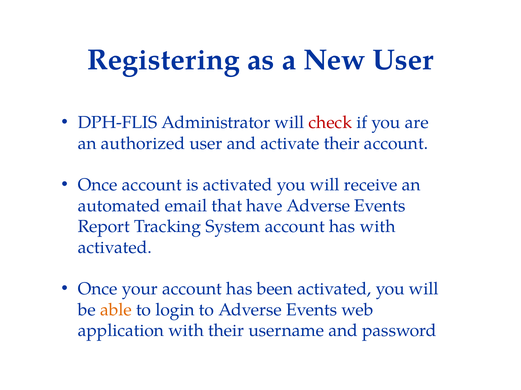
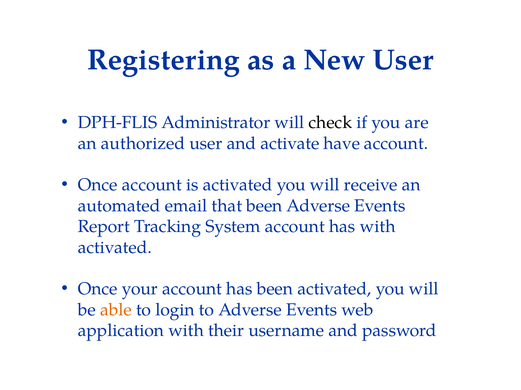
check colour: red -> black
activate their: their -> have
that have: have -> been
